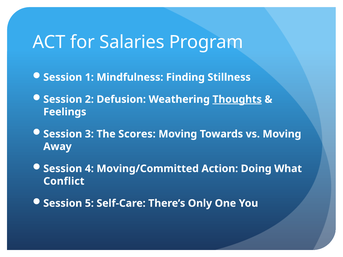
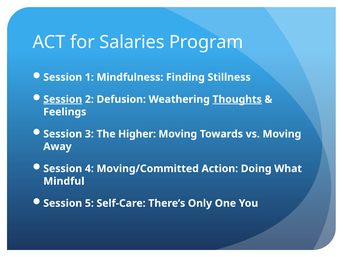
Session at (63, 99) underline: none -> present
Scores: Scores -> Higher
Conflict: Conflict -> Mindful
